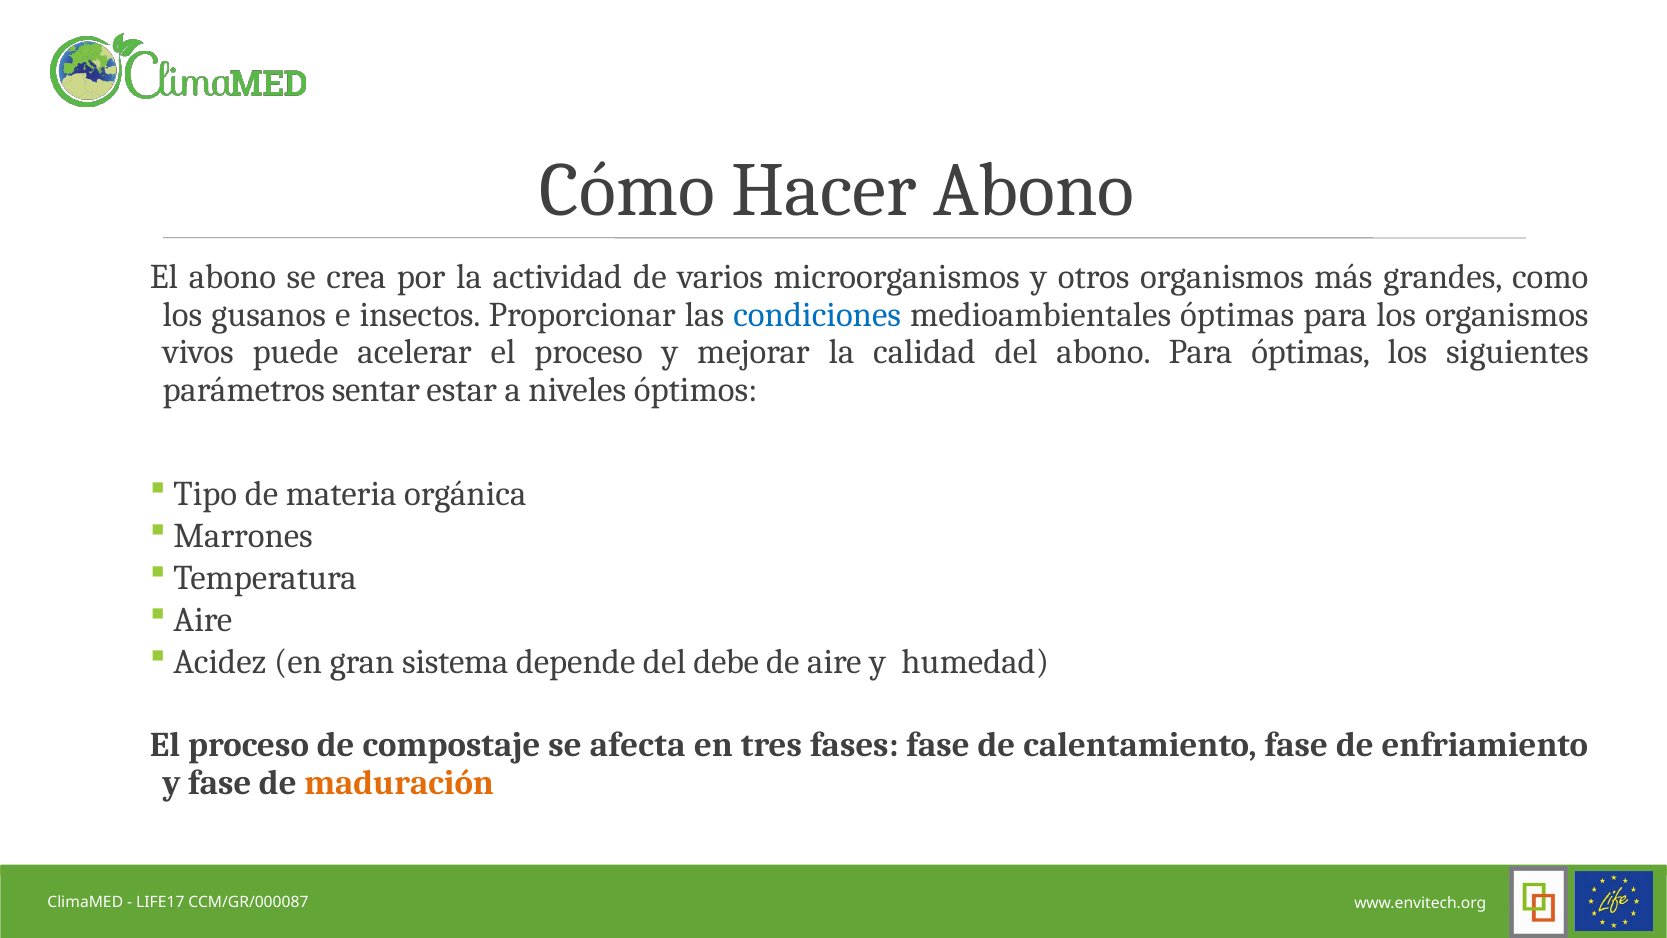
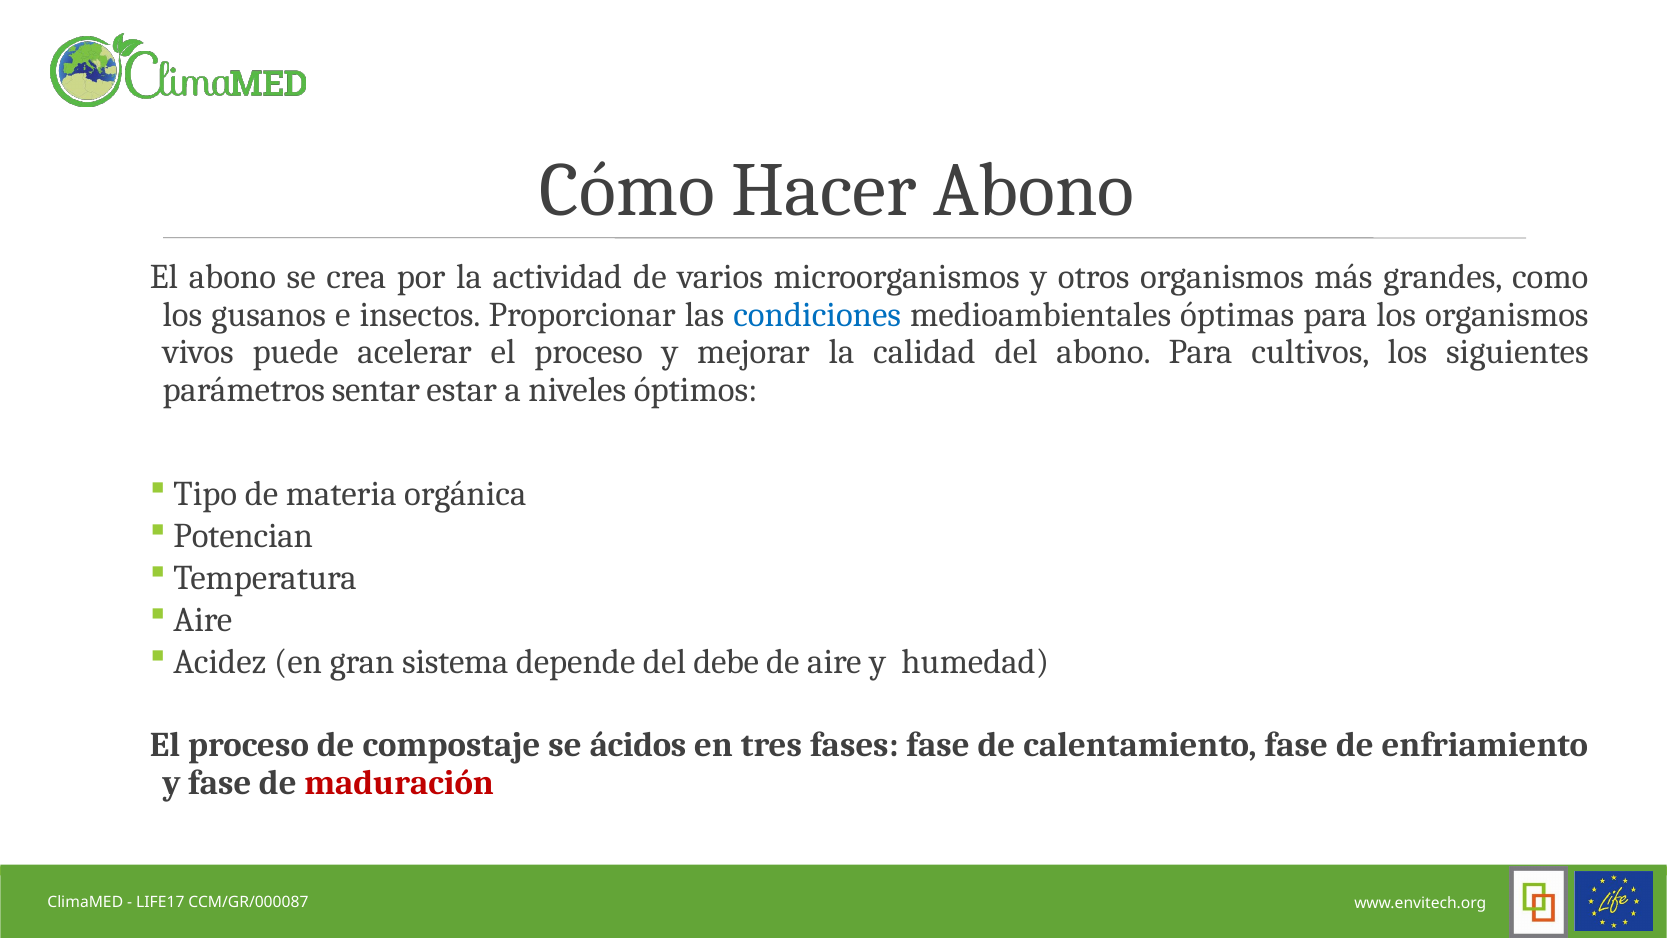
Para óptimas: óptimas -> cultivos
Marrones: Marrones -> Potencian
afecta: afecta -> ácidos
maduración colour: orange -> red
